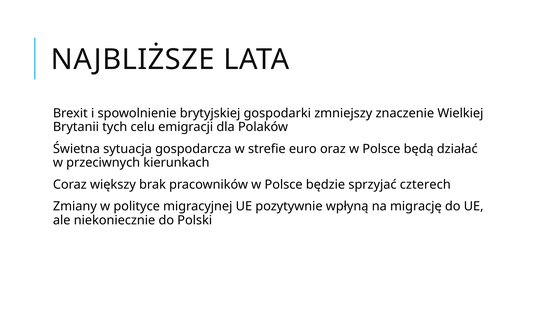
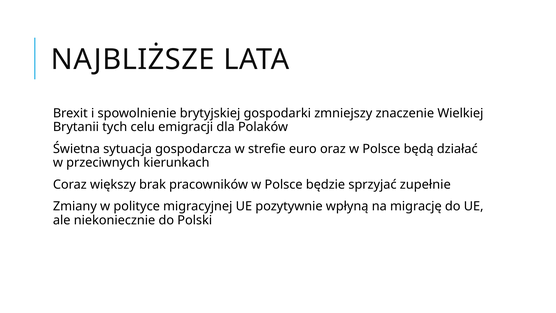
czterech: czterech -> zupełnie
